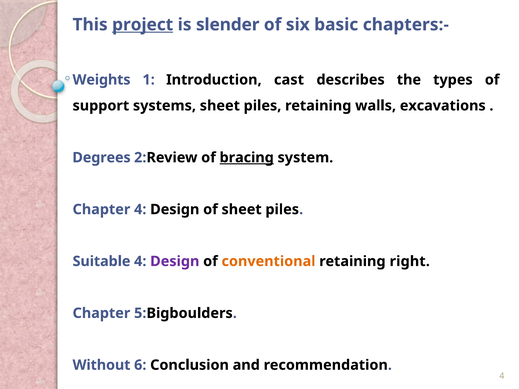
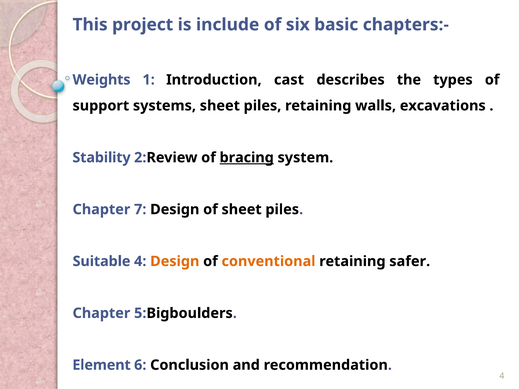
project underline: present -> none
slender: slender -> include
Degrees: Degrees -> Stability
Chapter 4: 4 -> 7
Design at (175, 261) colour: purple -> orange
right: right -> safer
Without: Without -> Element
